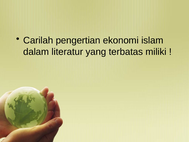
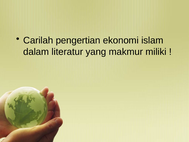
terbatas: terbatas -> makmur
